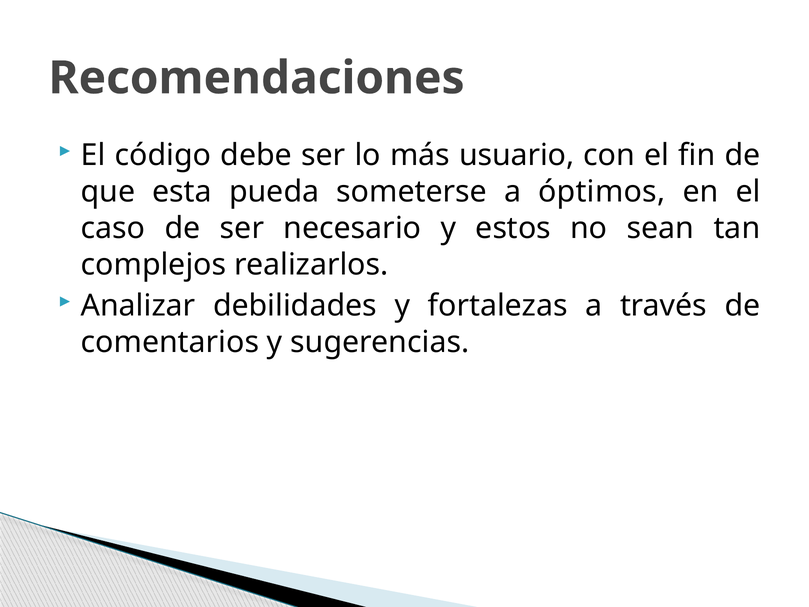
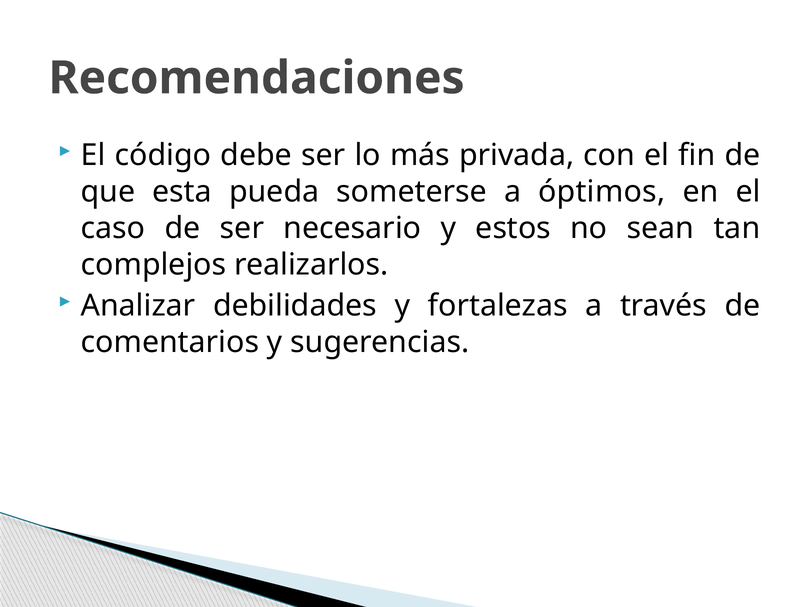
usuario: usuario -> privada
